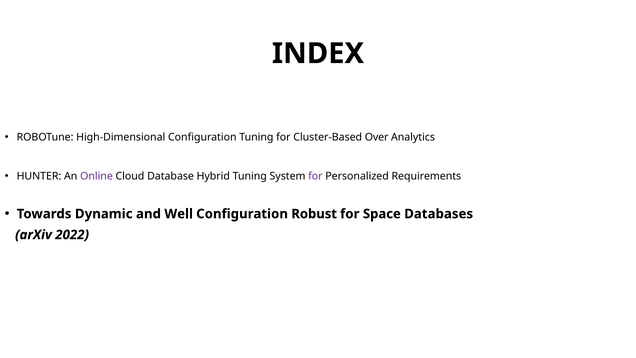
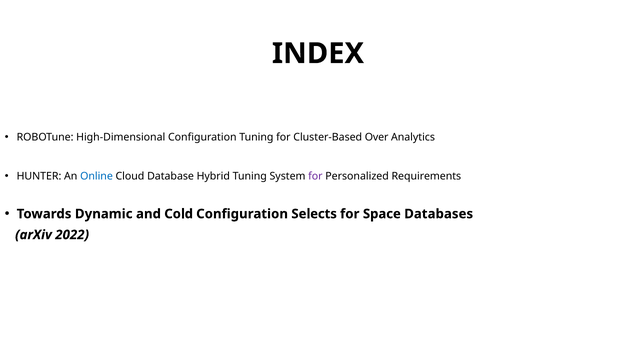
Online colour: purple -> blue
Well: Well -> Cold
Robust: Robust -> Selects
